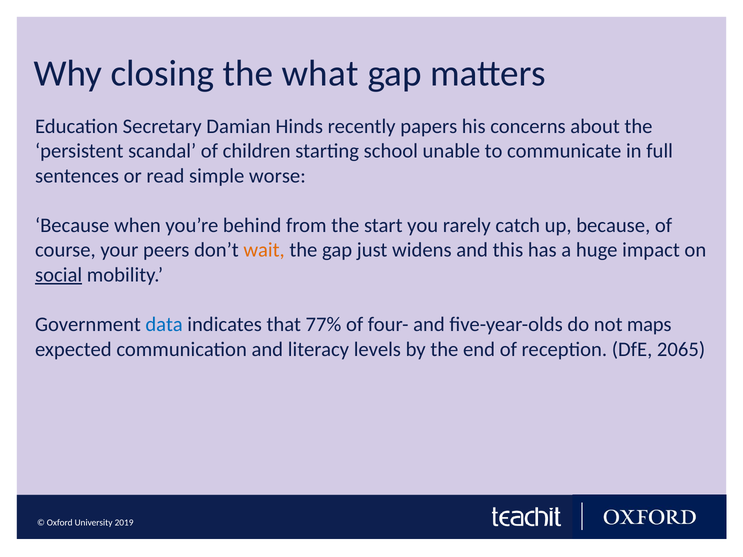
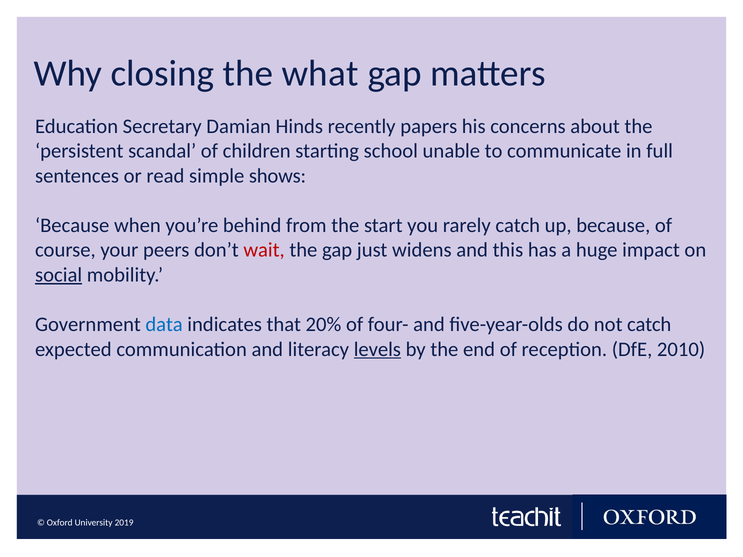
worse: worse -> shows
wait colour: orange -> red
77%: 77% -> 20%
not maps: maps -> catch
levels underline: none -> present
2065: 2065 -> 2010
